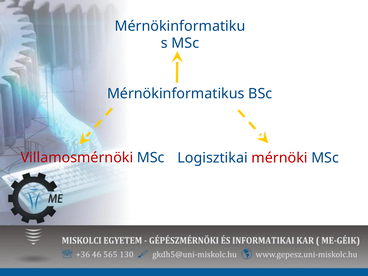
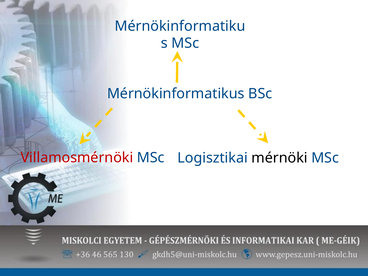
mérnöki colour: red -> black
